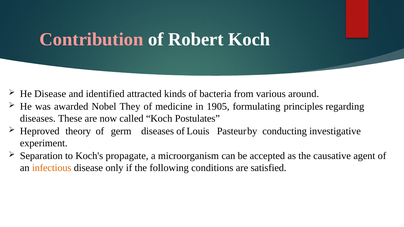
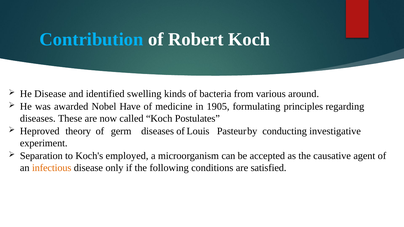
Contribution colour: pink -> light blue
attracted: attracted -> swelling
They: They -> Have
propagate: propagate -> employed
